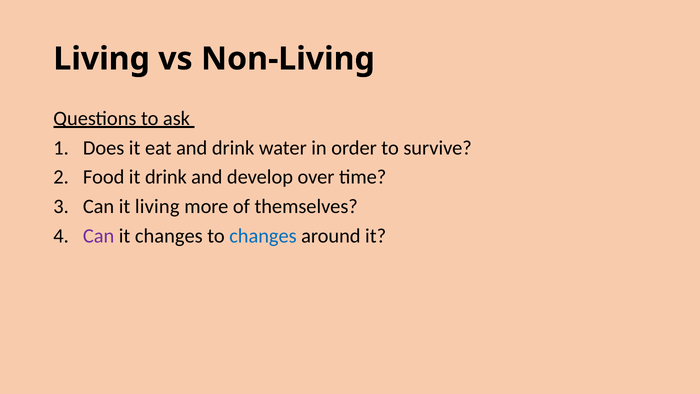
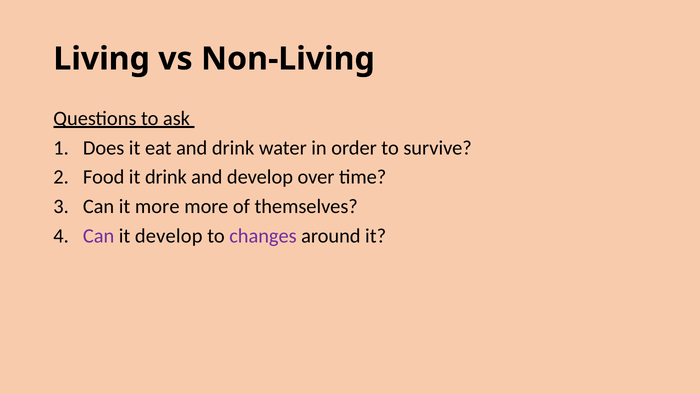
it living: living -> more
it changes: changes -> develop
changes at (263, 236) colour: blue -> purple
